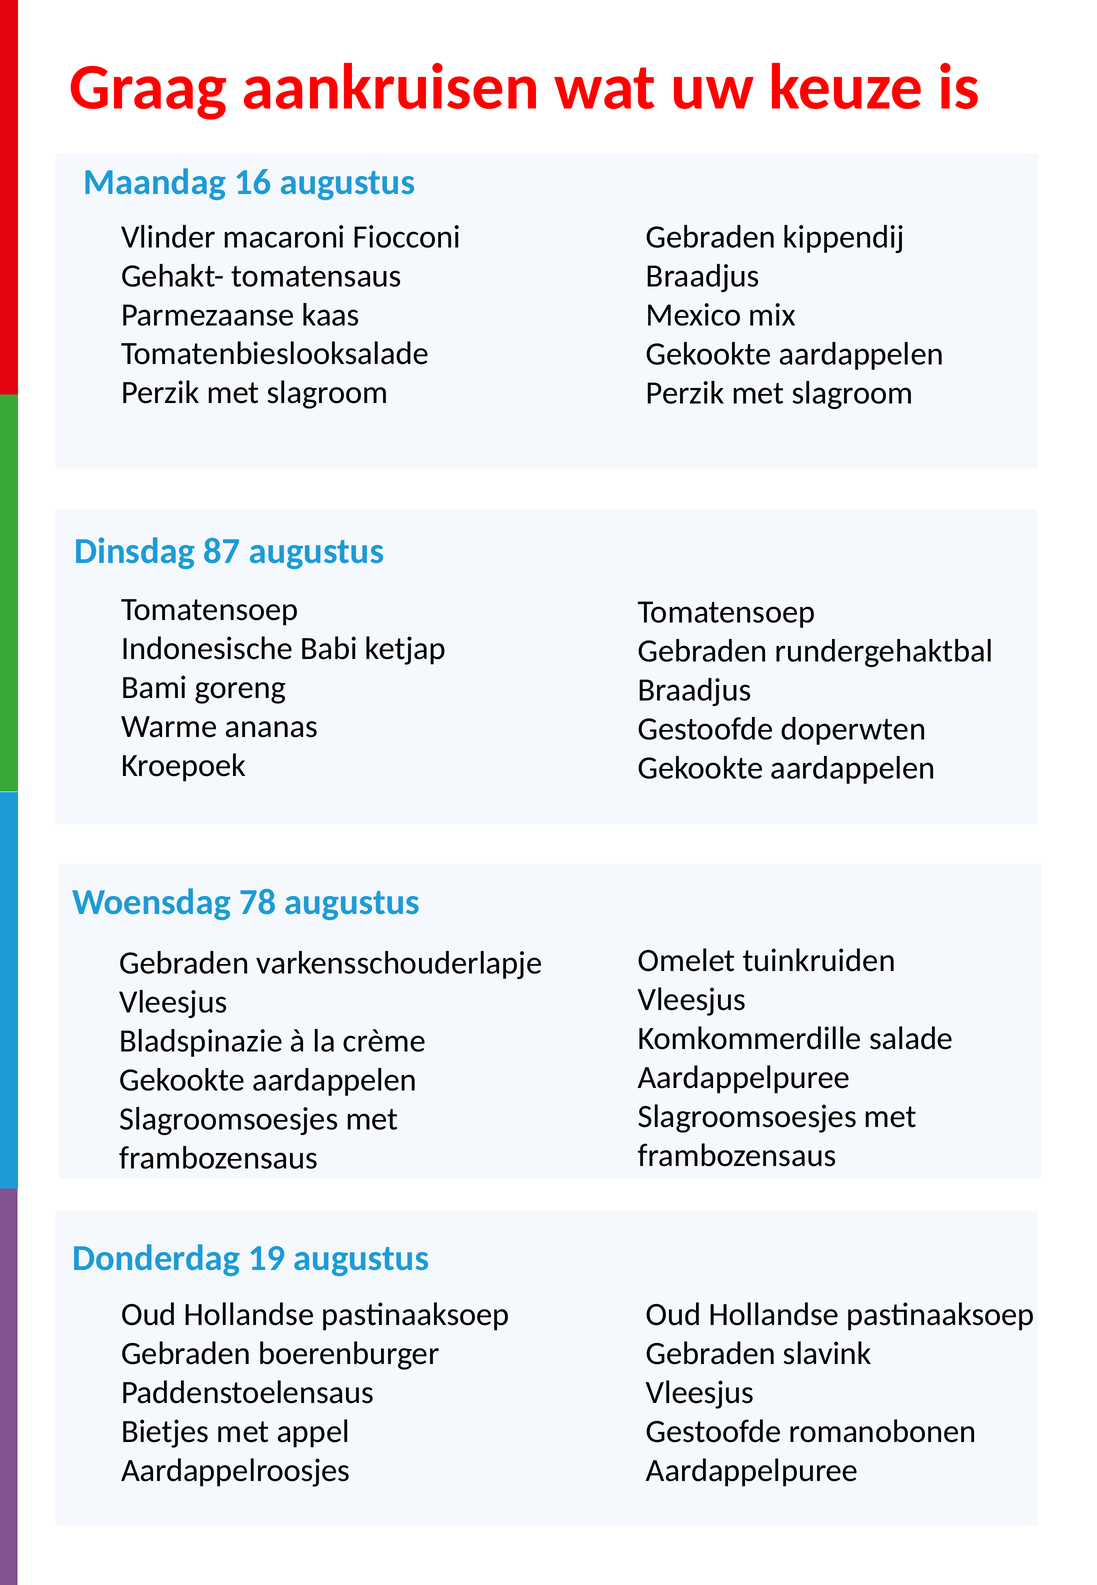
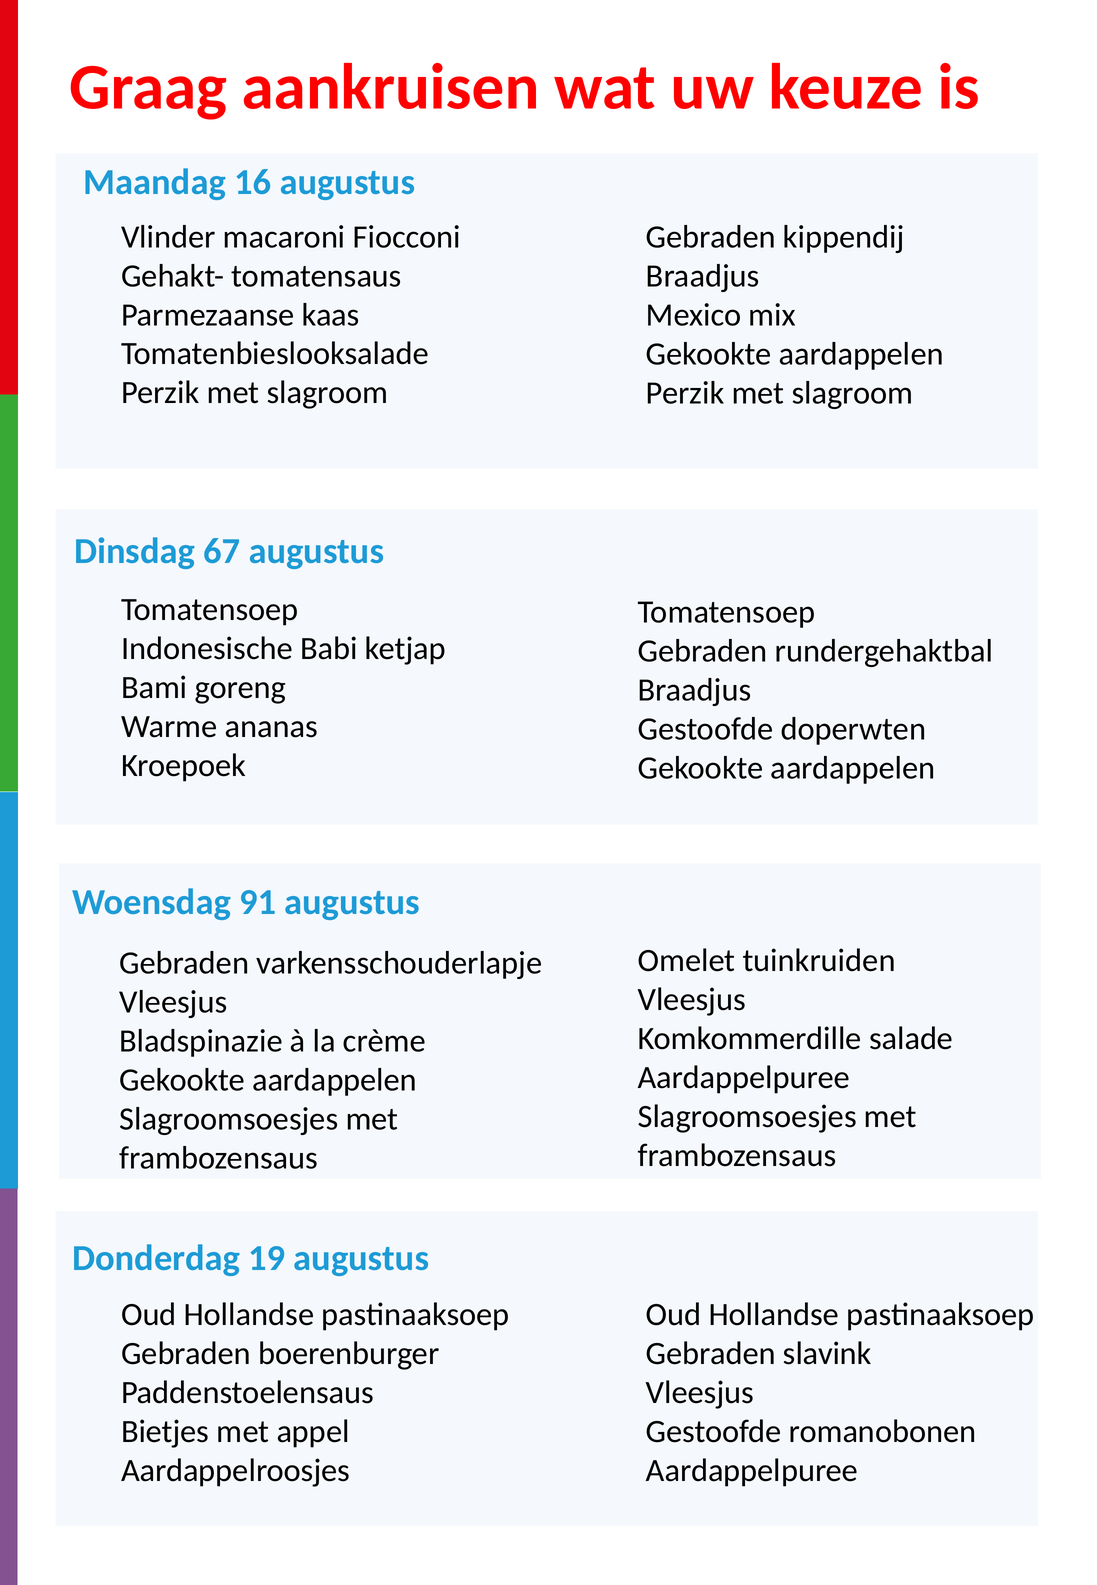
87: 87 -> 67
78: 78 -> 91
